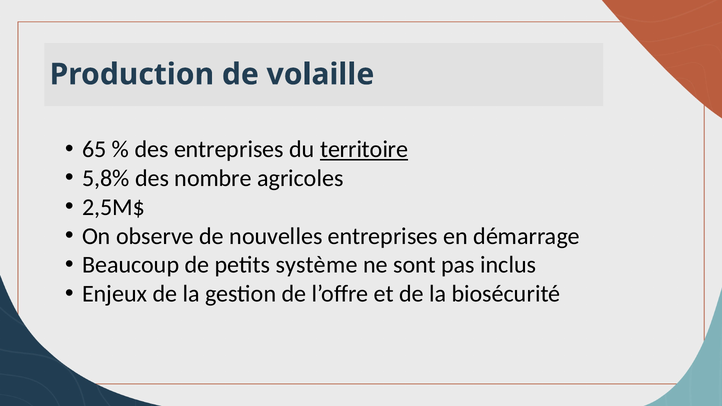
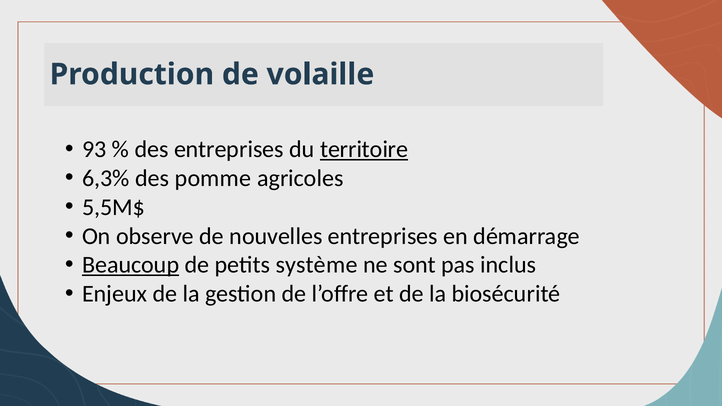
65: 65 -> 93
5,8%: 5,8% -> 6,3%
nombre: nombre -> pomme
2,5M$: 2,5M$ -> 5,5M$
Beaucoup underline: none -> present
